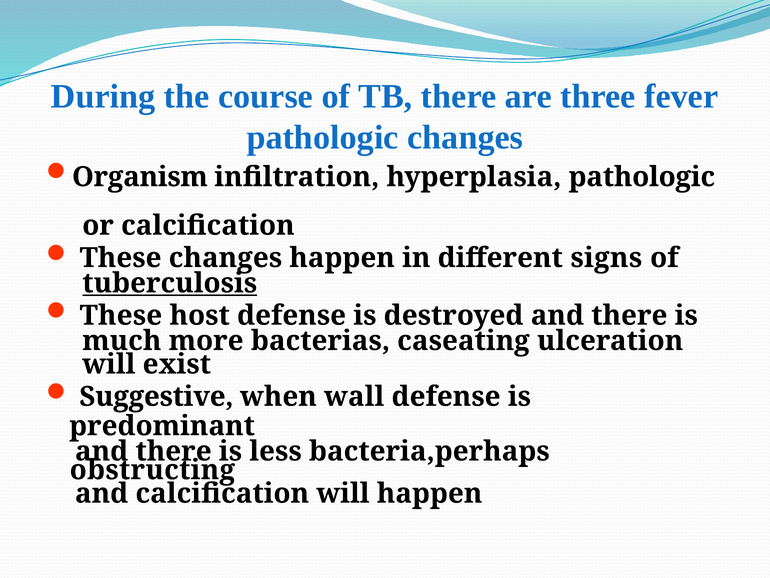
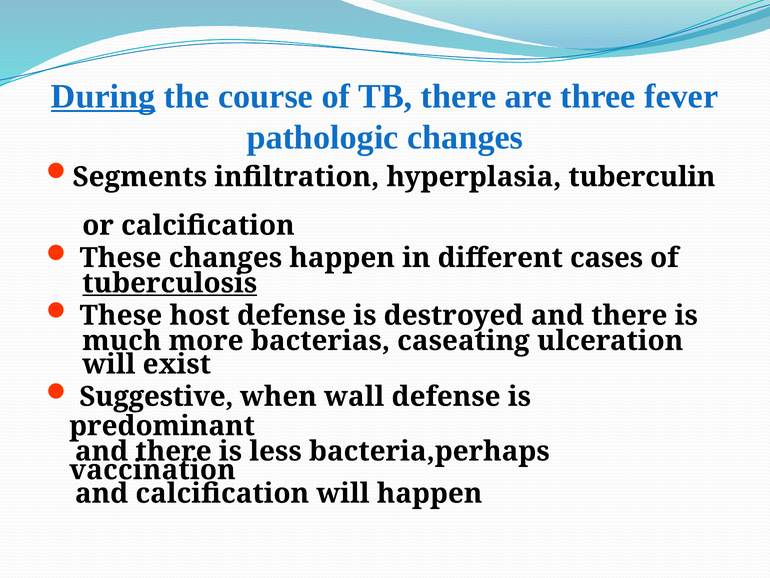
During underline: none -> present
Organism: Organism -> Segments
hyperplasia pathologic: pathologic -> tuberculin
signs: signs -> cases
obstructing: obstructing -> vaccination
